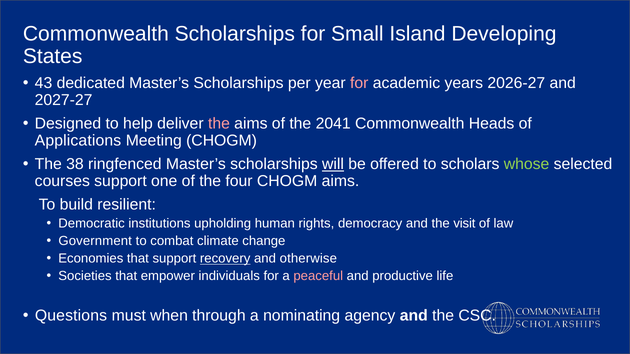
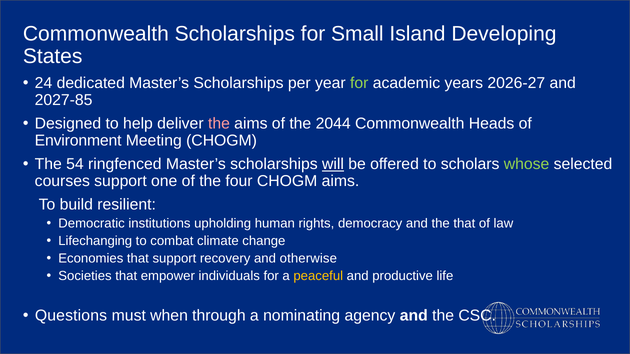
43: 43 -> 24
for at (359, 83) colour: pink -> light green
2027-27: 2027-27 -> 2027-85
2041: 2041 -> 2044
Applications: Applications -> Environment
38: 38 -> 54
the visit: visit -> that
Government: Government -> Lifechanging
recovery underline: present -> none
peaceful colour: pink -> yellow
